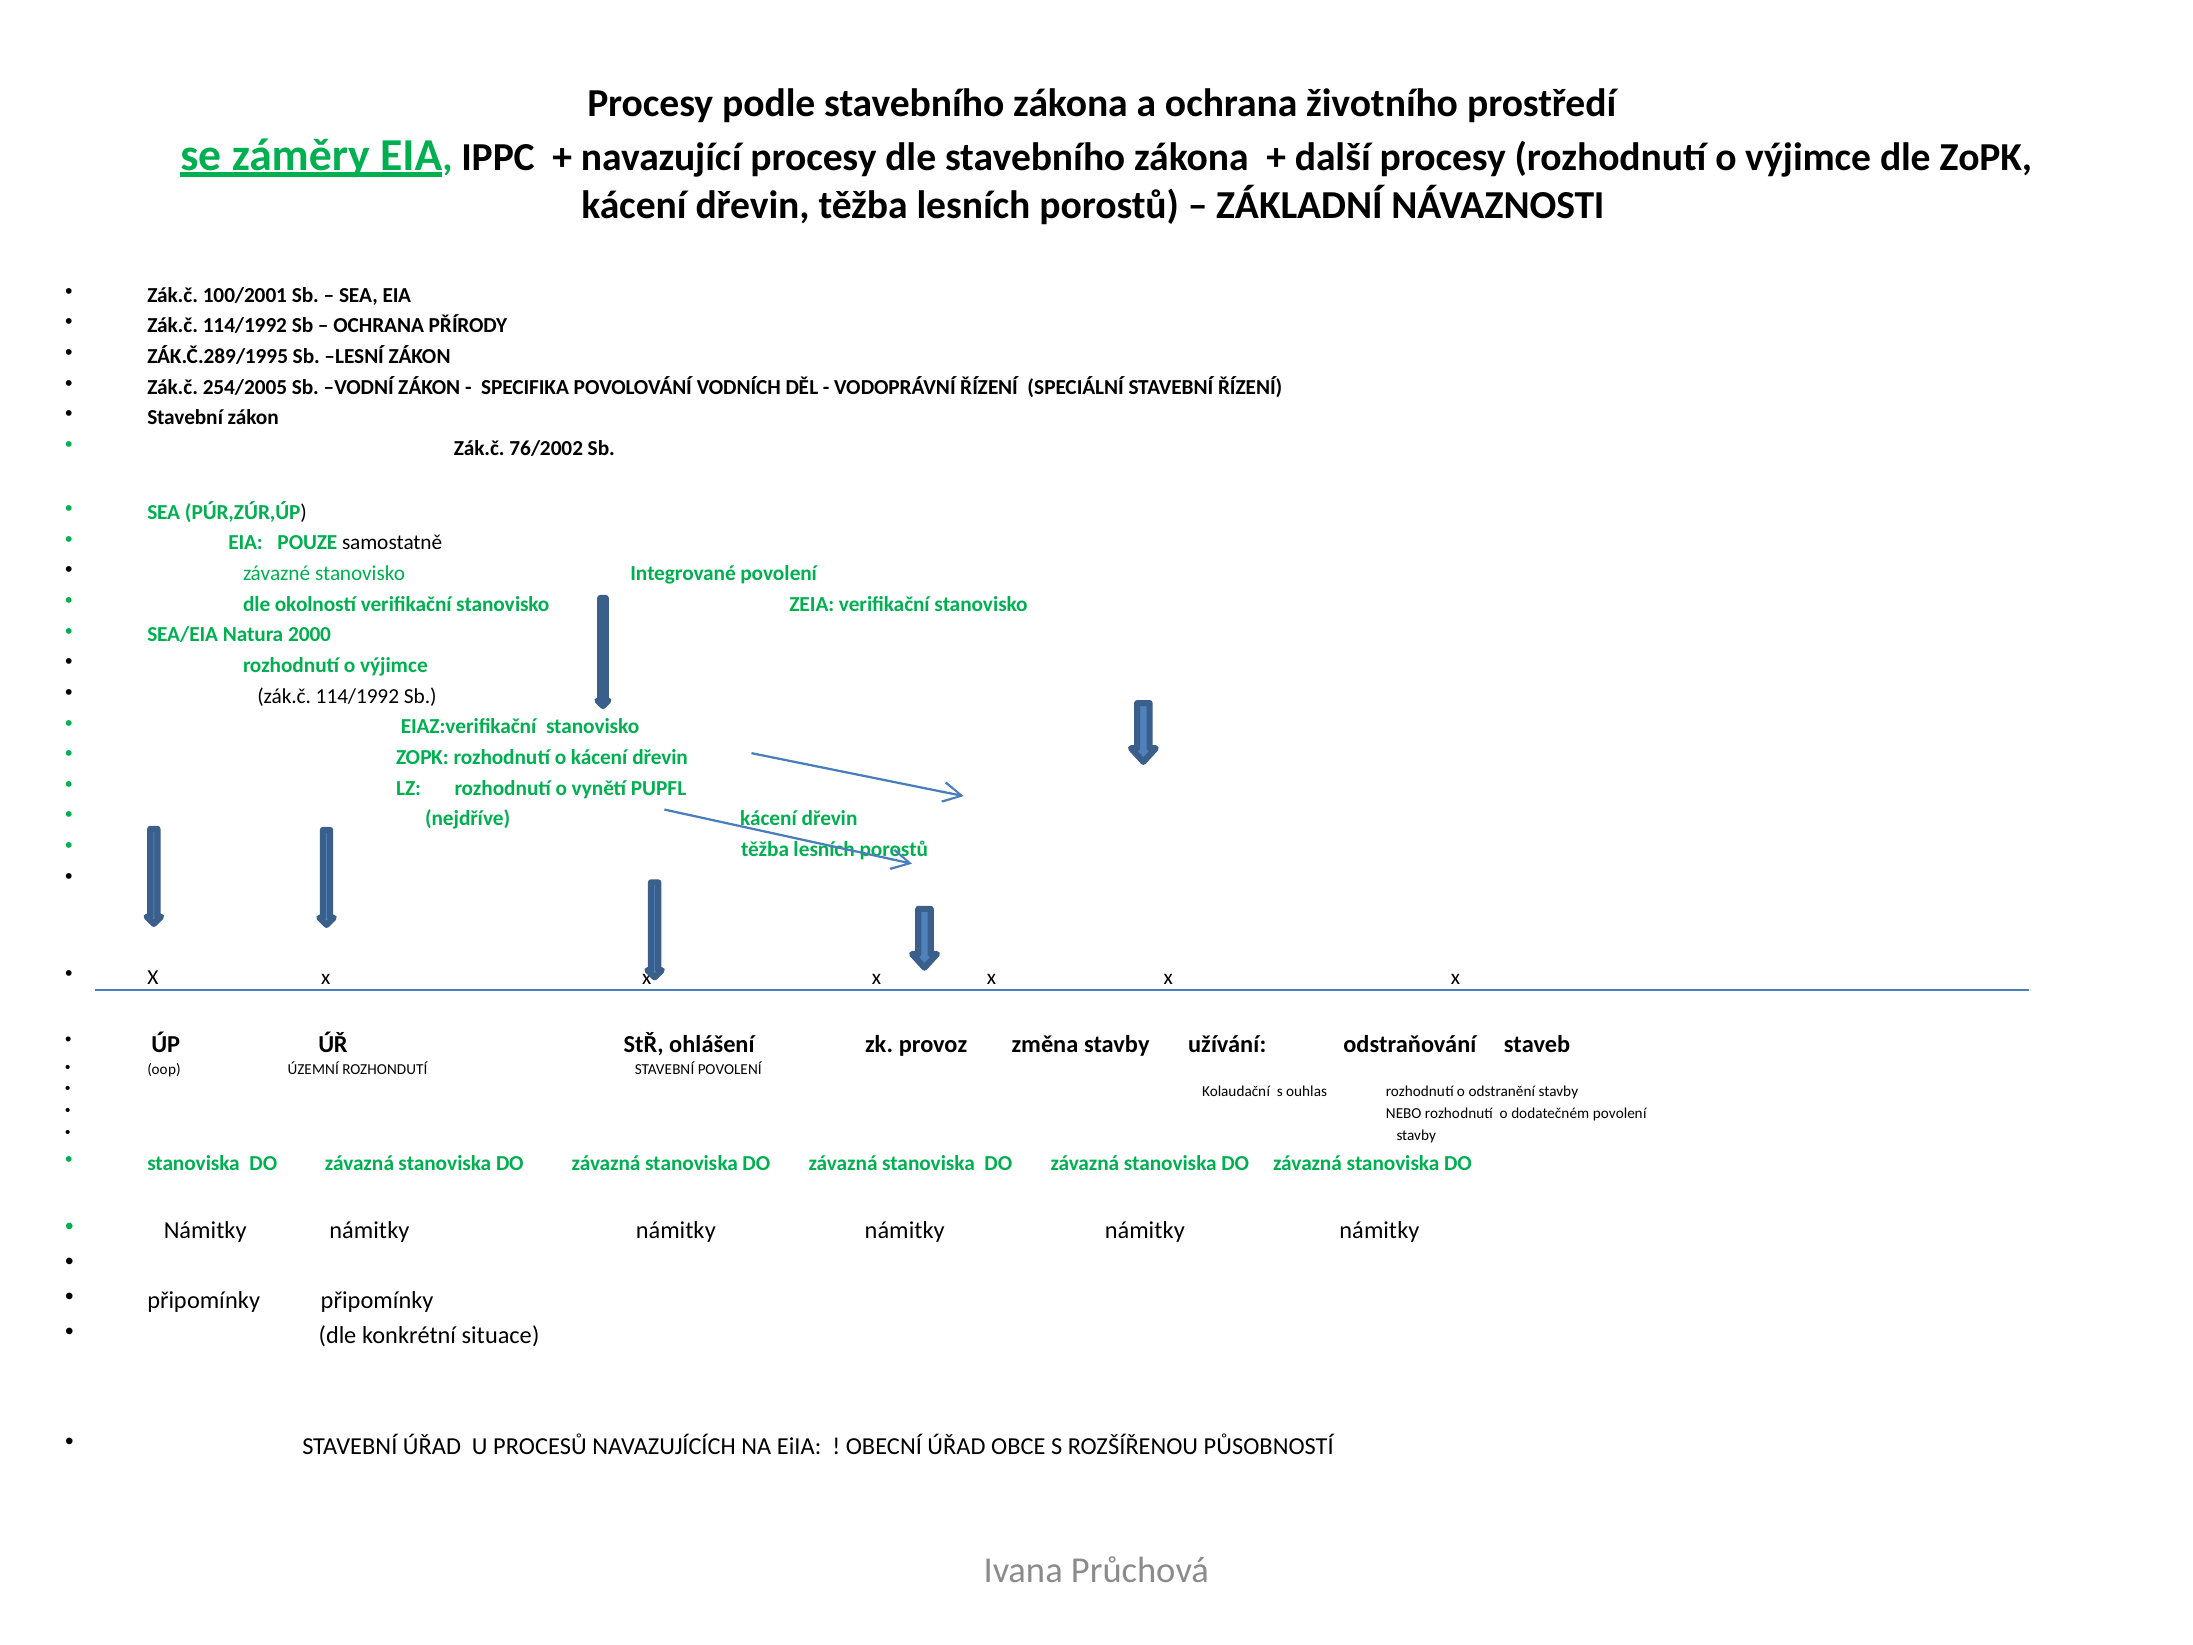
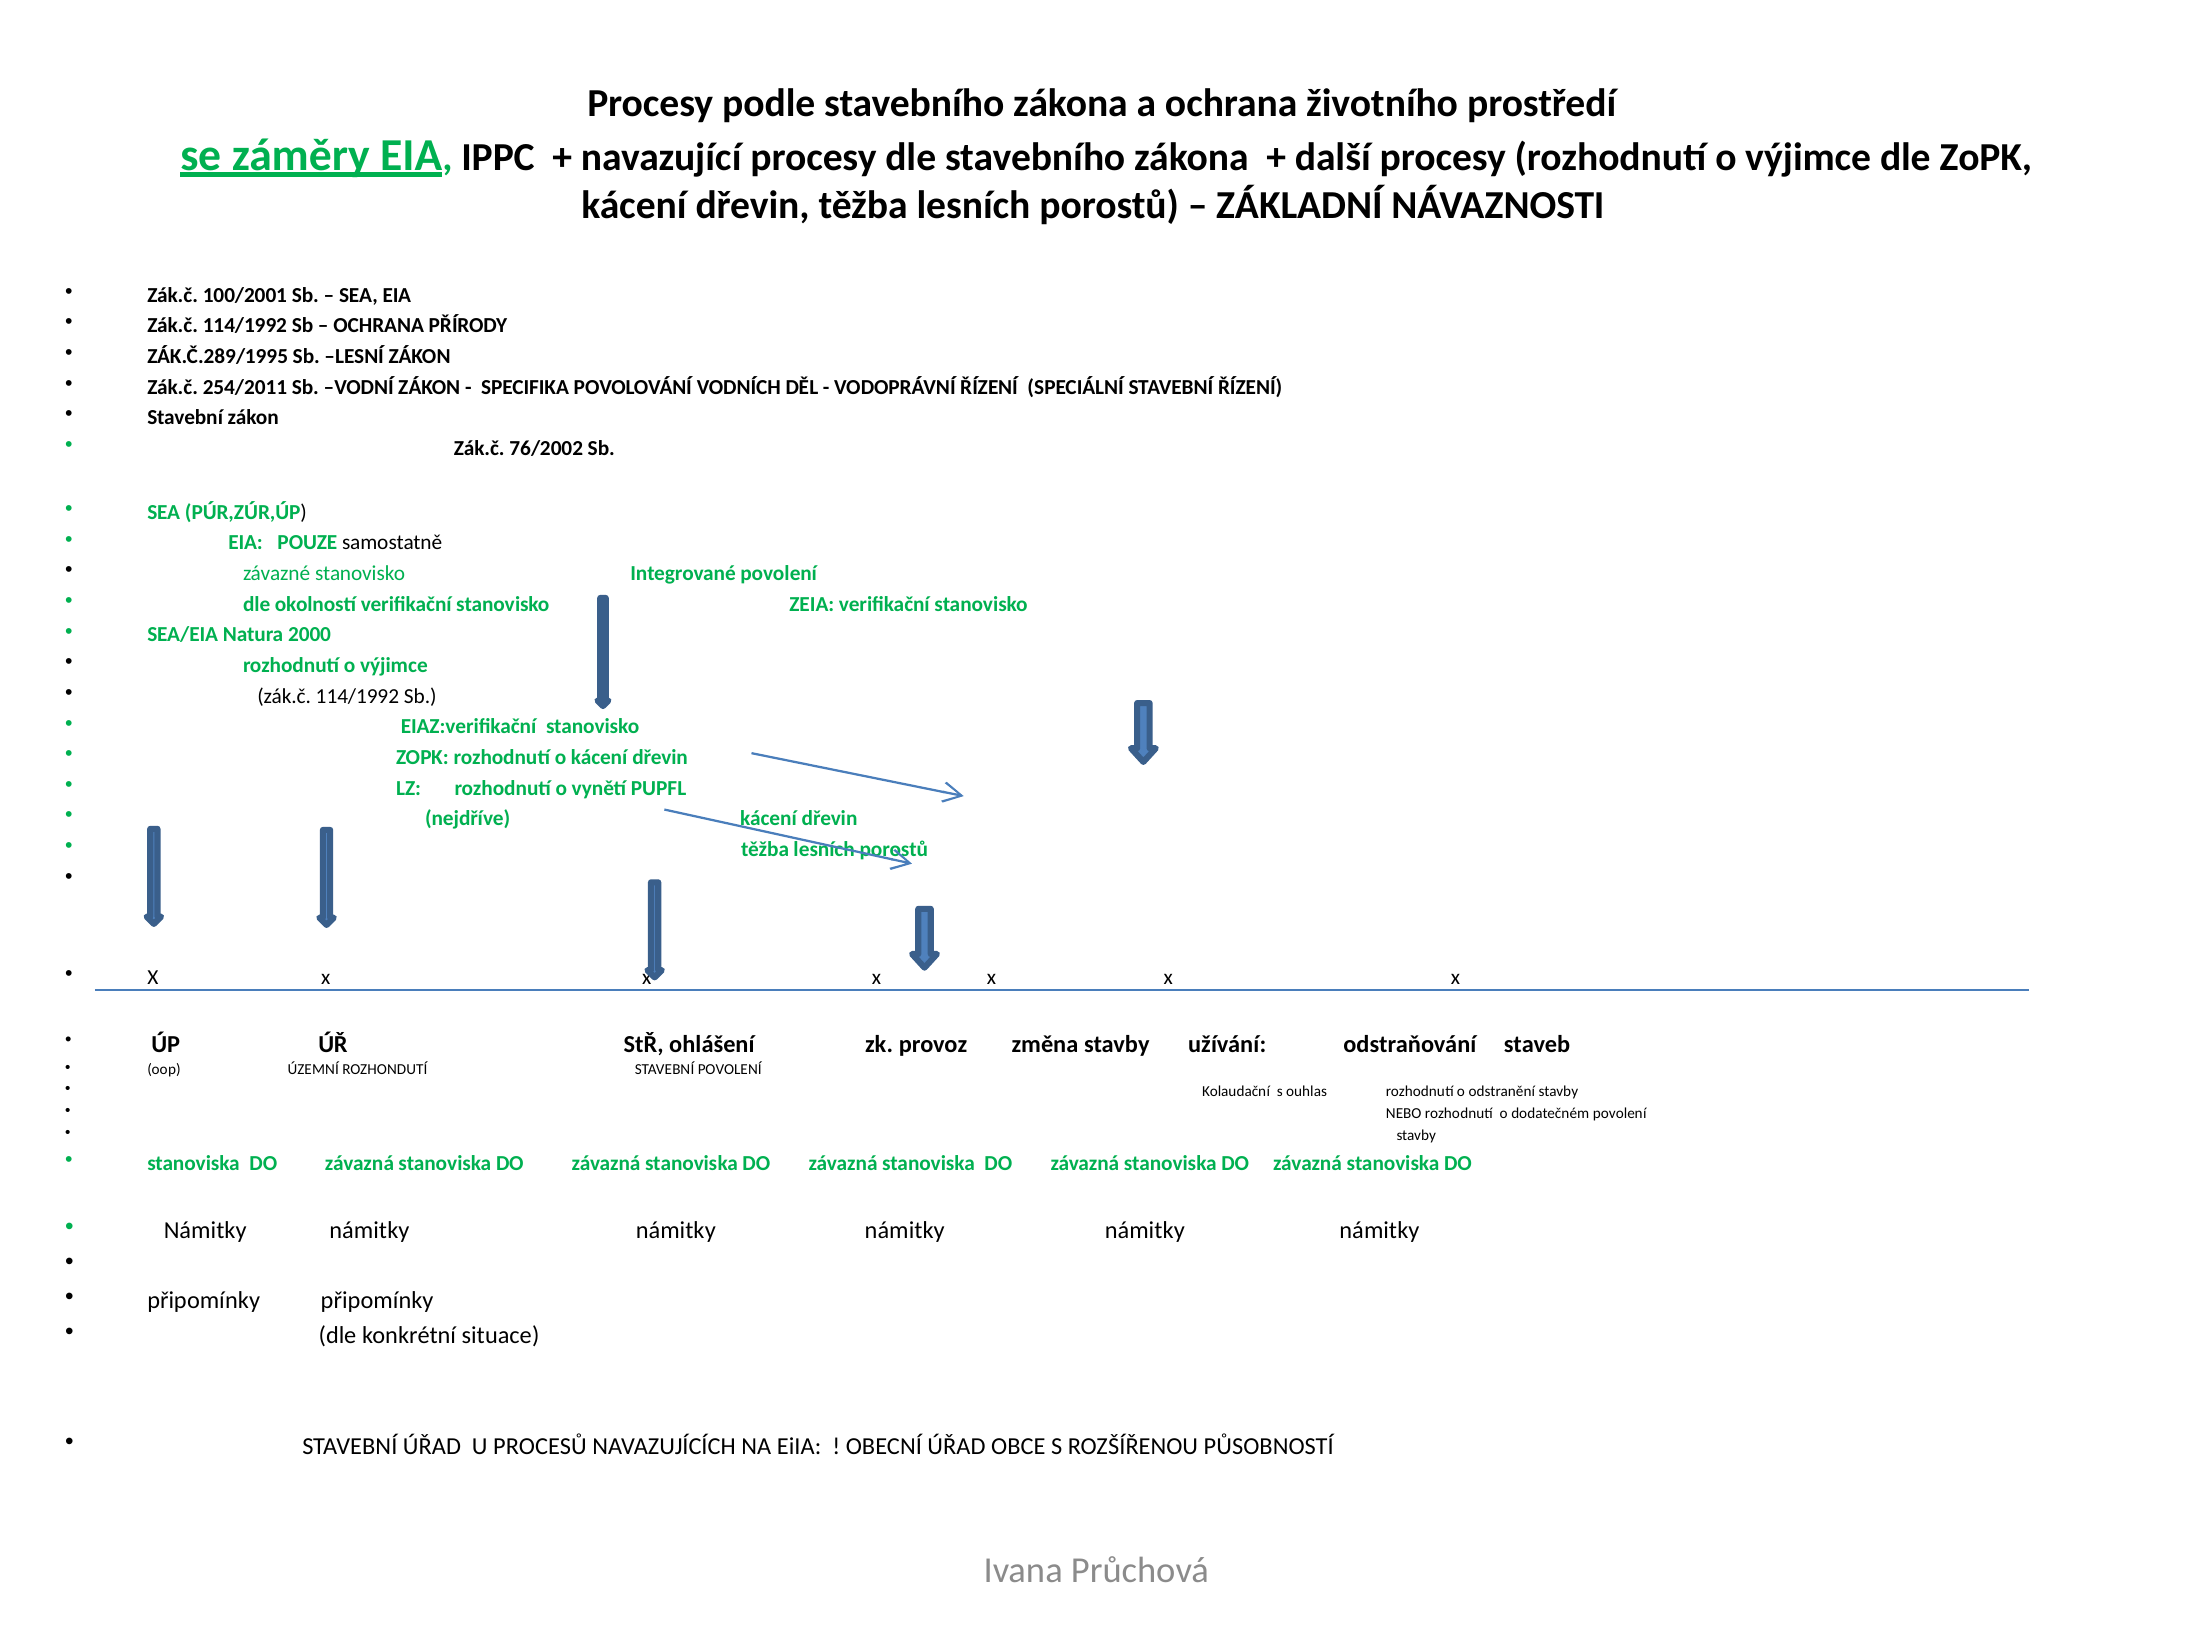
254/2005: 254/2005 -> 254/2011
